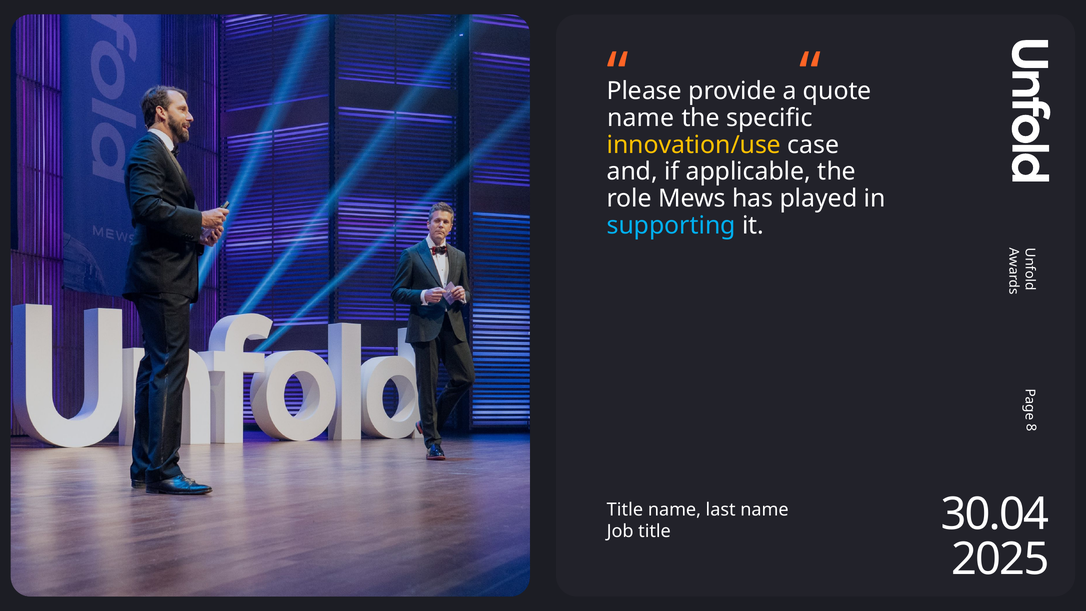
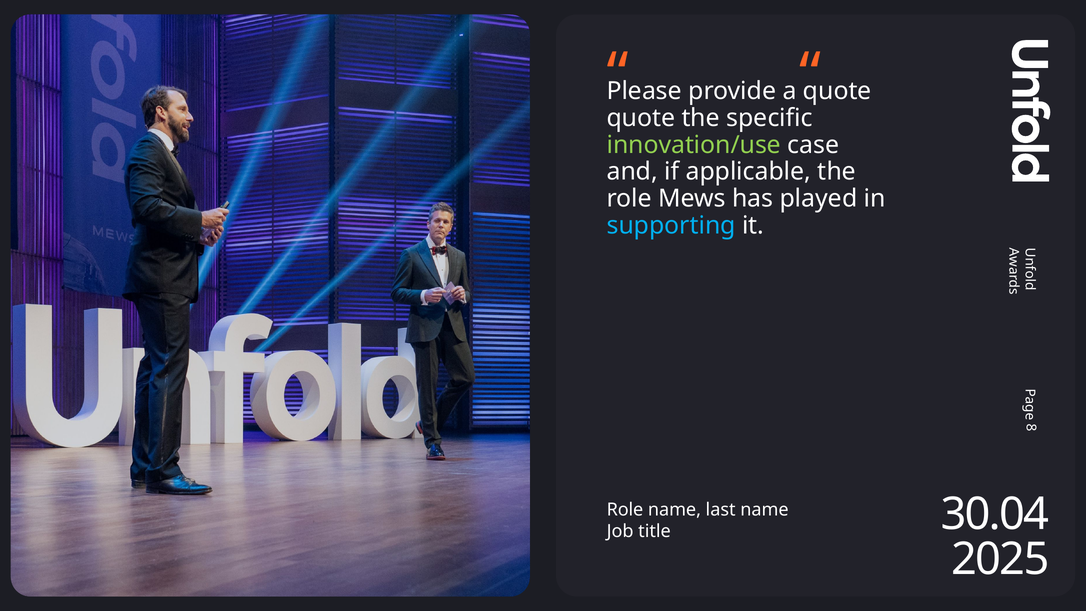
name at (641, 118): name -> quote
innovation/use colour: yellow -> light green
Title at (625, 510): Title -> Role
